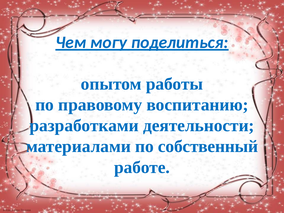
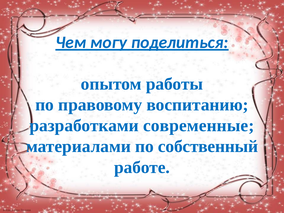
деятельности: деятельности -> современные
